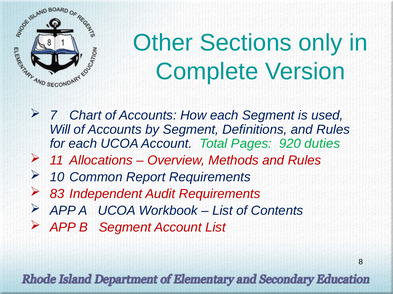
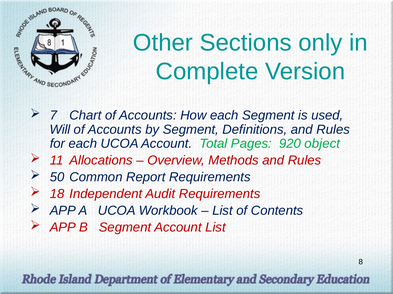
duties: duties -> object
10: 10 -> 50
83: 83 -> 18
